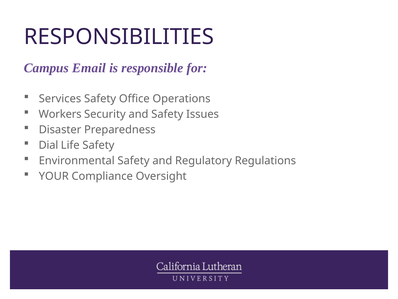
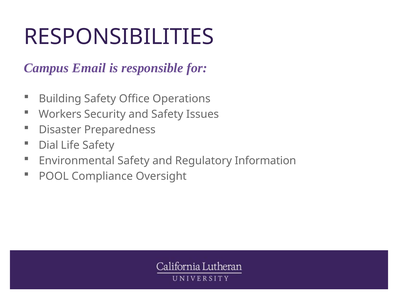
Services: Services -> Building
Regulations: Regulations -> Information
YOUR: YOUR -> POOL
